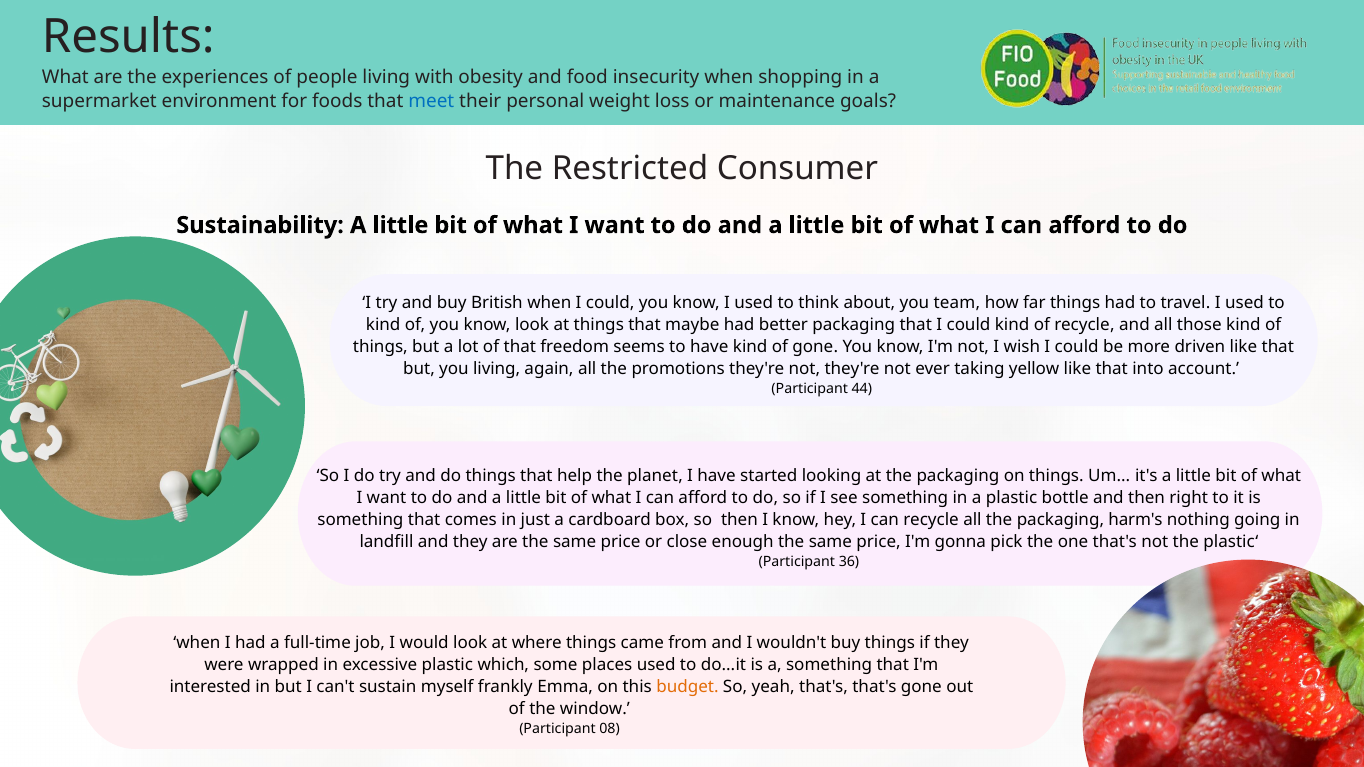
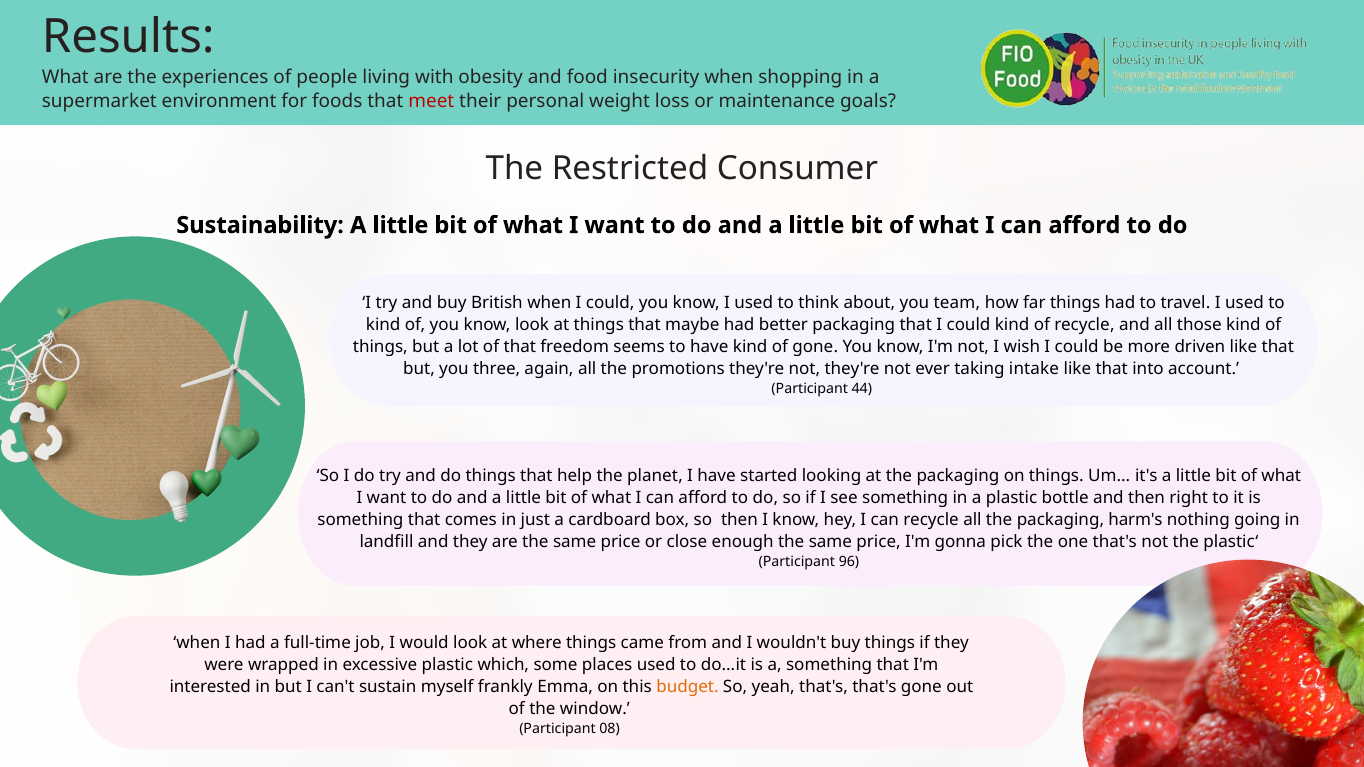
meet colour: blue -> red
you living: living -> three
yellow: yellow -> intake
36: 36 -> 96
